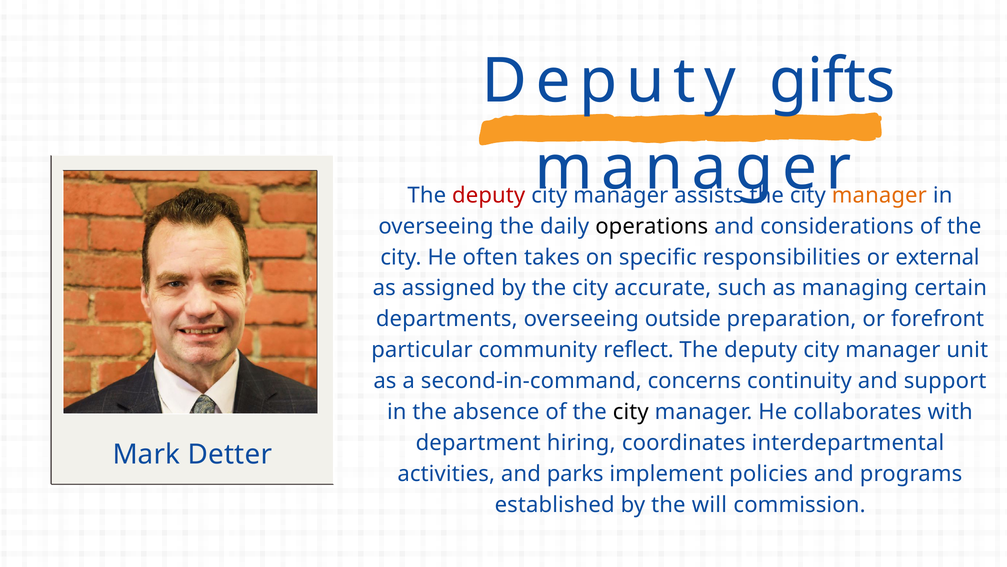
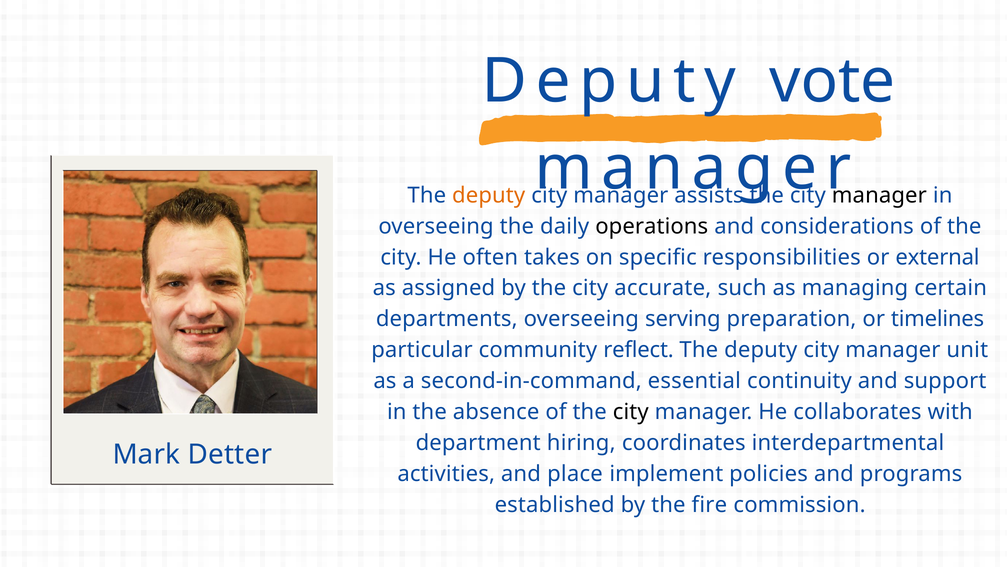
gifts: gifts -> vote
deputy at (489, 195) colour: red -> orange
manager at (879, 195) colour: orange -> black
outside: outside -> serving
forefront: forefront -> timelines
concerns: concerns -> essential
parks: parks -> place
will: will -> fire
